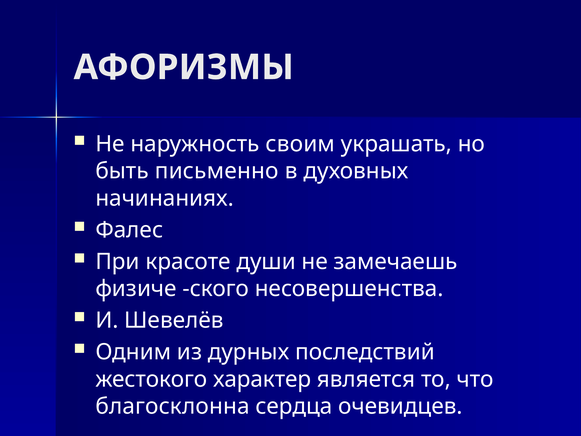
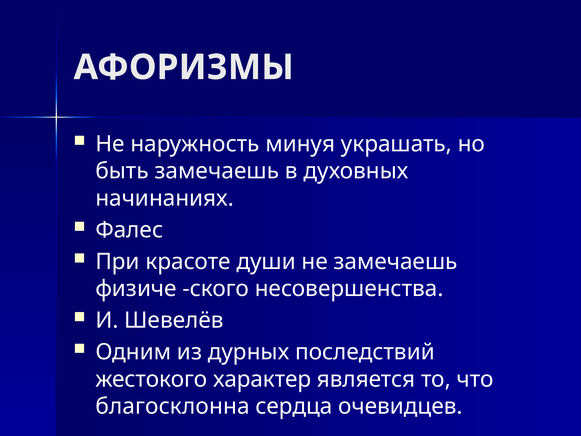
своим: своим -> минуя
быть письменно: письменно -> замечаешь
